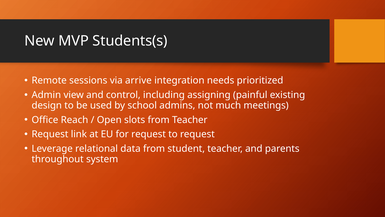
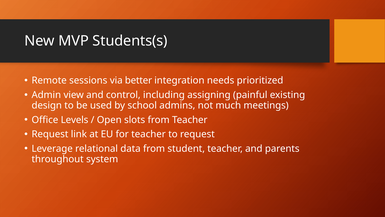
arrive: arrive -> better
Reach: Reach -> Levels
for request: request -> teacher
